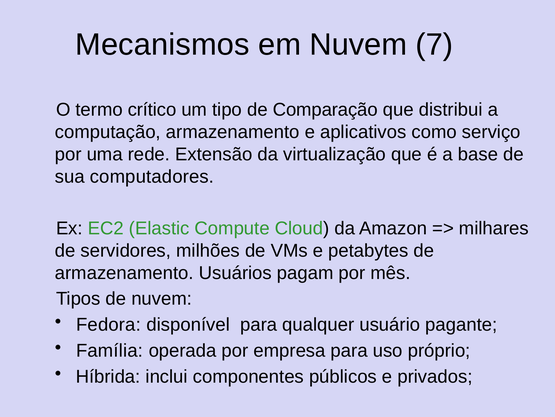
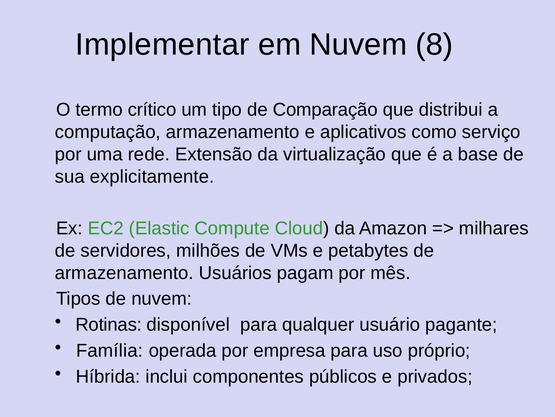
Mecanismos: Mecanismos -> Implementar
7: 7 -> 8
computadores: computadores -> explicitamente
Fedora: Fedora -> Rotinas
